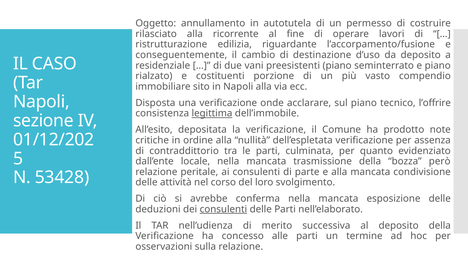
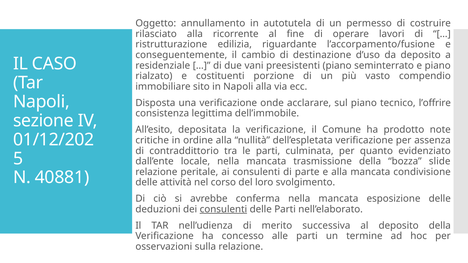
legittima underline: present -> none
però: però -> slide
53428: 53428 -> 40881
